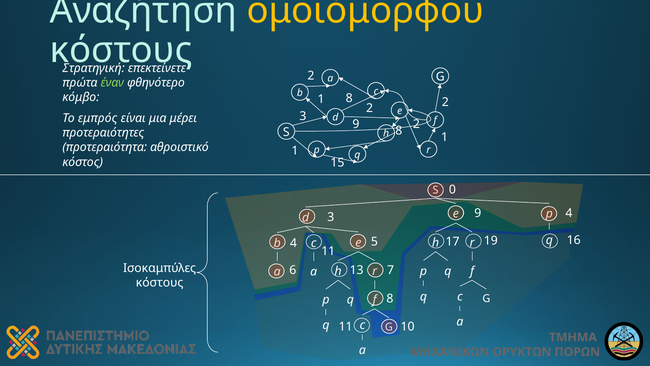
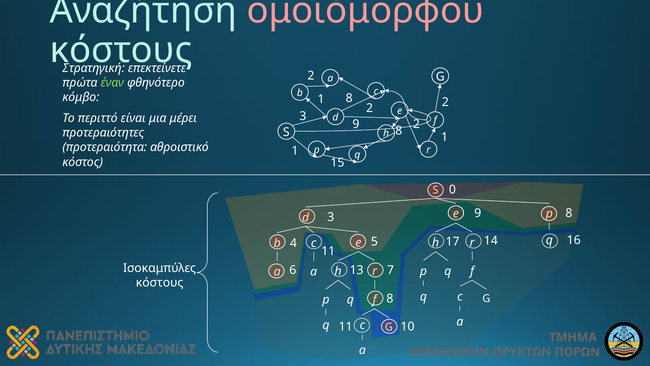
ομοιόμορφου colour: yellow -> pink
εμπρός: εμπρός -> περιττό
9 4: 4 -> 8
19: 19 -> 14
